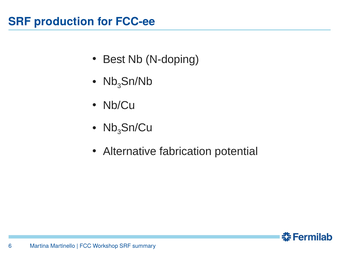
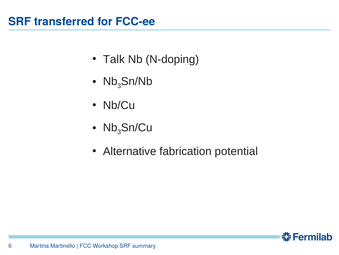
production: production -> transferred
Best: Best -> Talk
